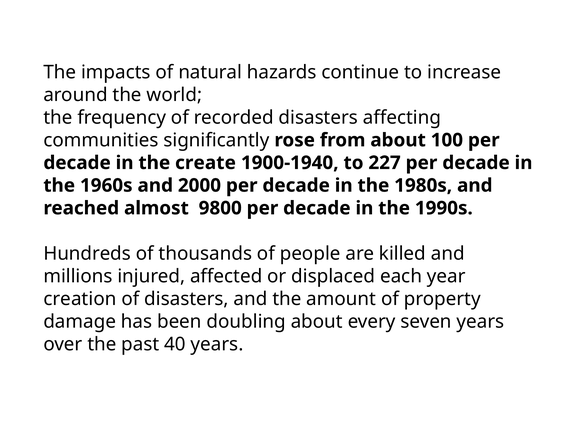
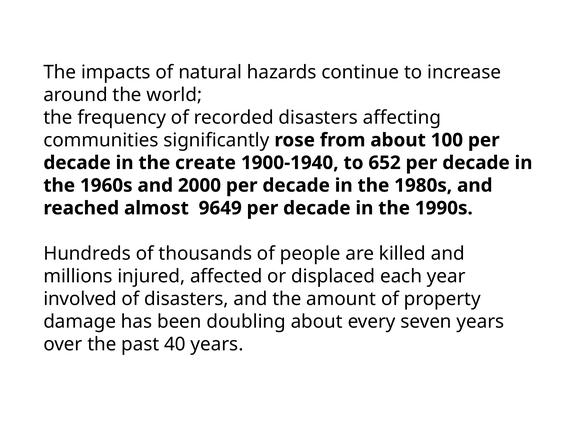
227: 227 -> 652
9800: 9800 -> 9649
creation: creation -> involved
